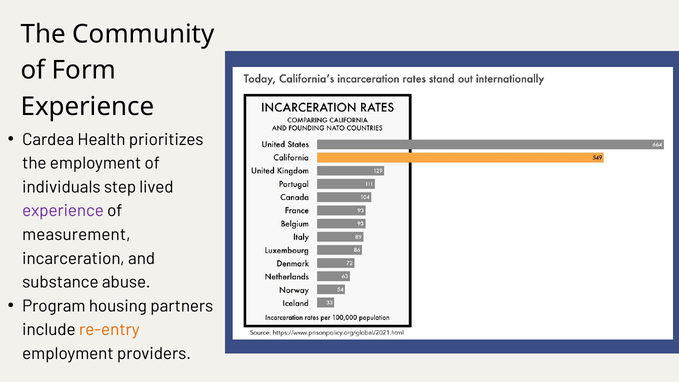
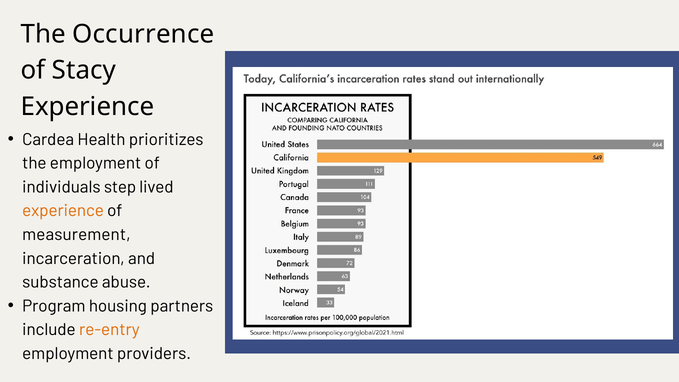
Community: Community -> Occurrence
Form: Form -> Stacy
experience at (63, 211) colour: purple -> orange
